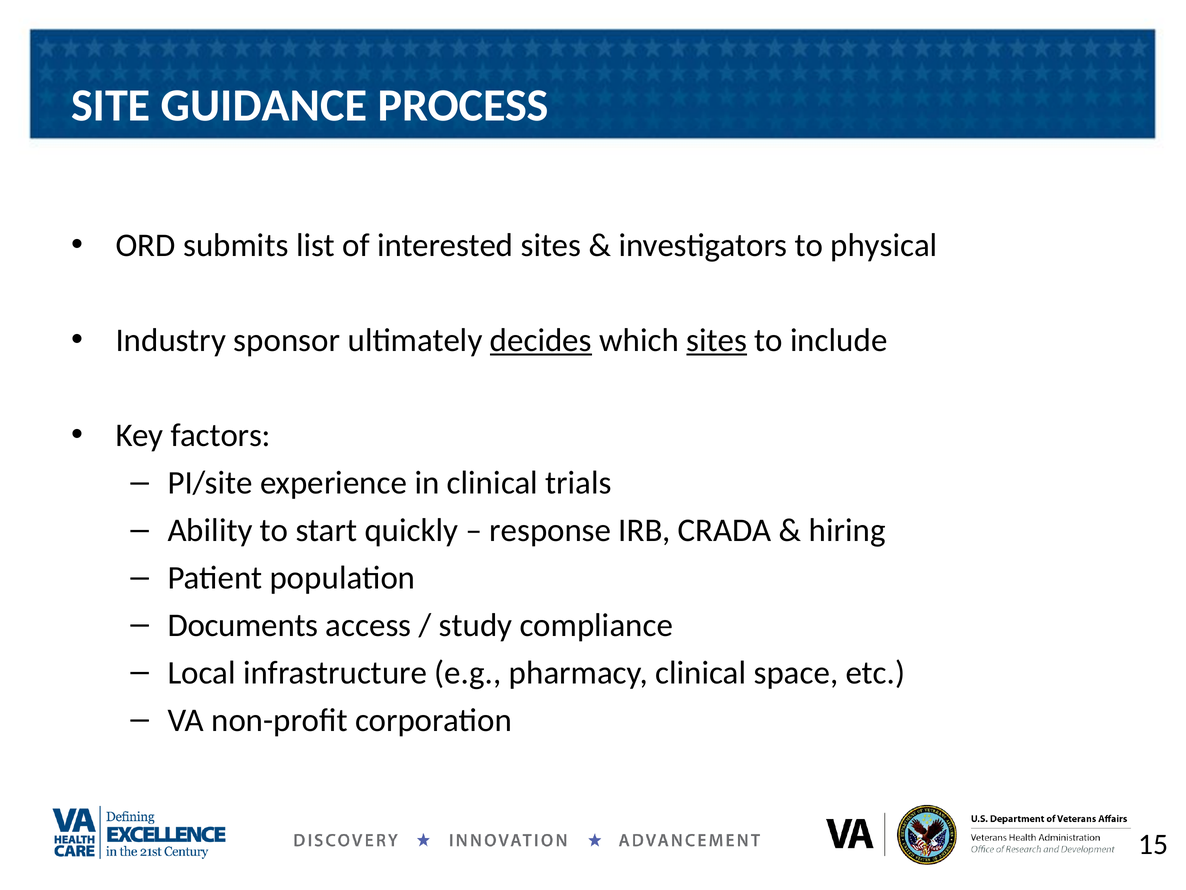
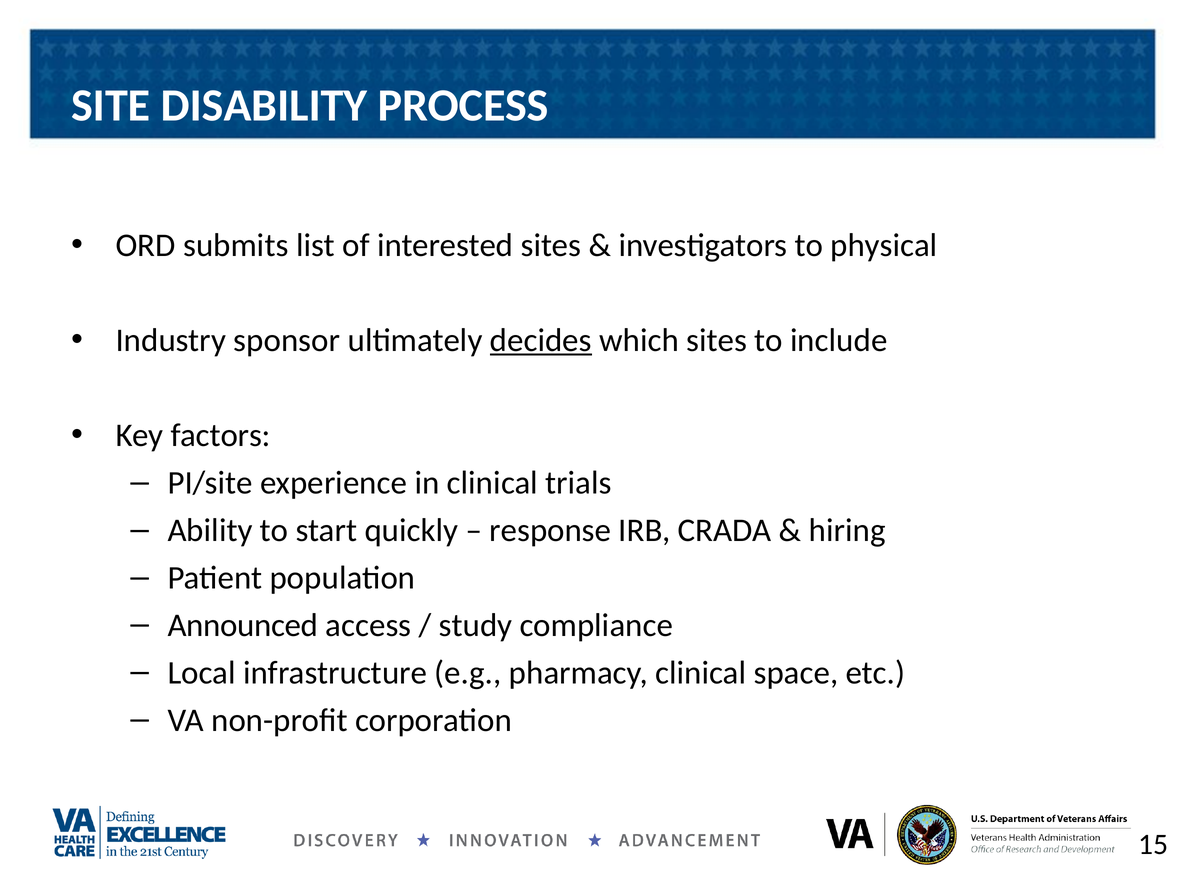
GUIDANCE: GUIDANCE -> DISABILITY
sites at (717, 340) underline: present -> none
Documents: Documents -> Announced
